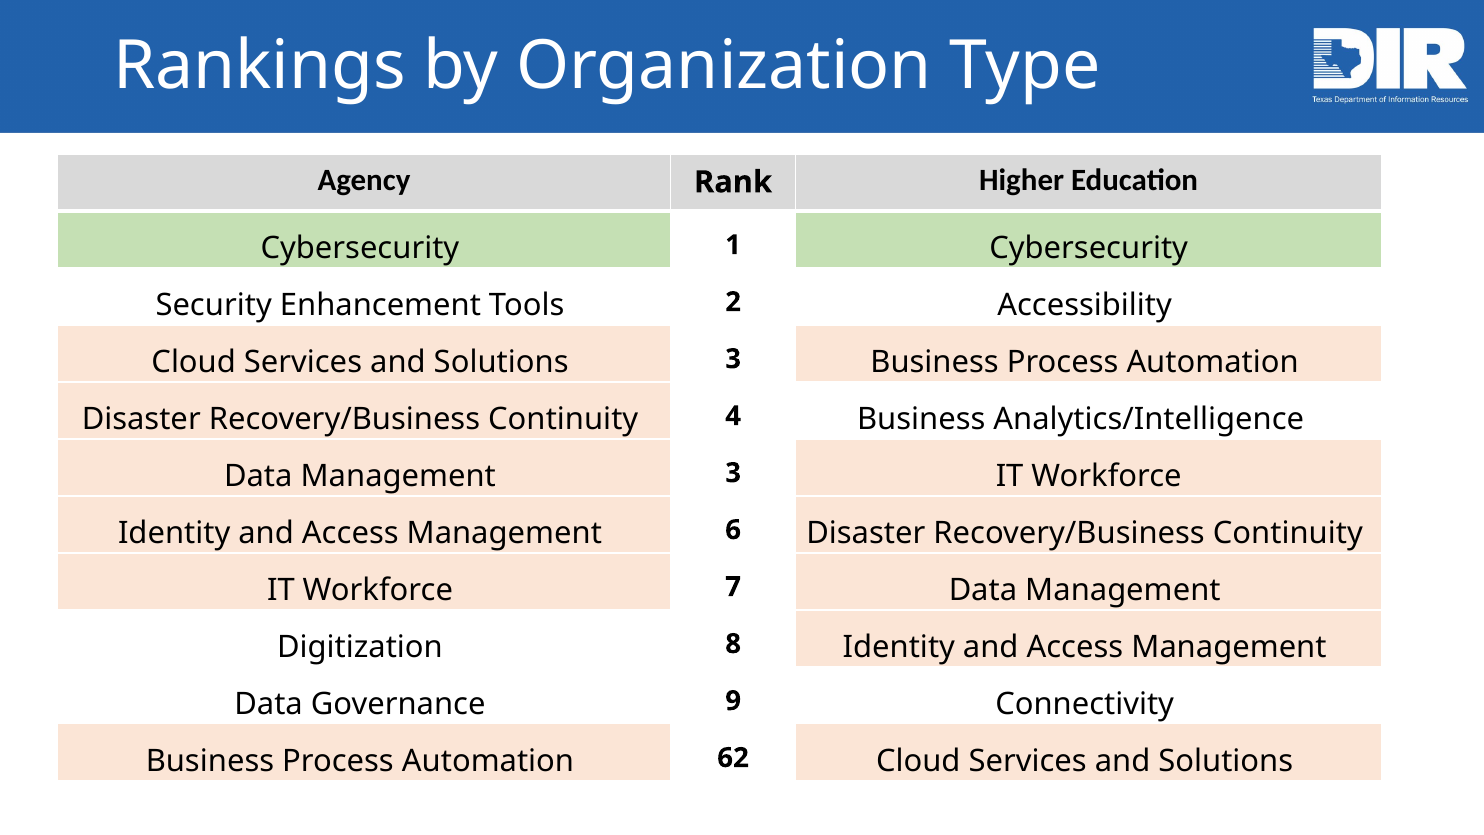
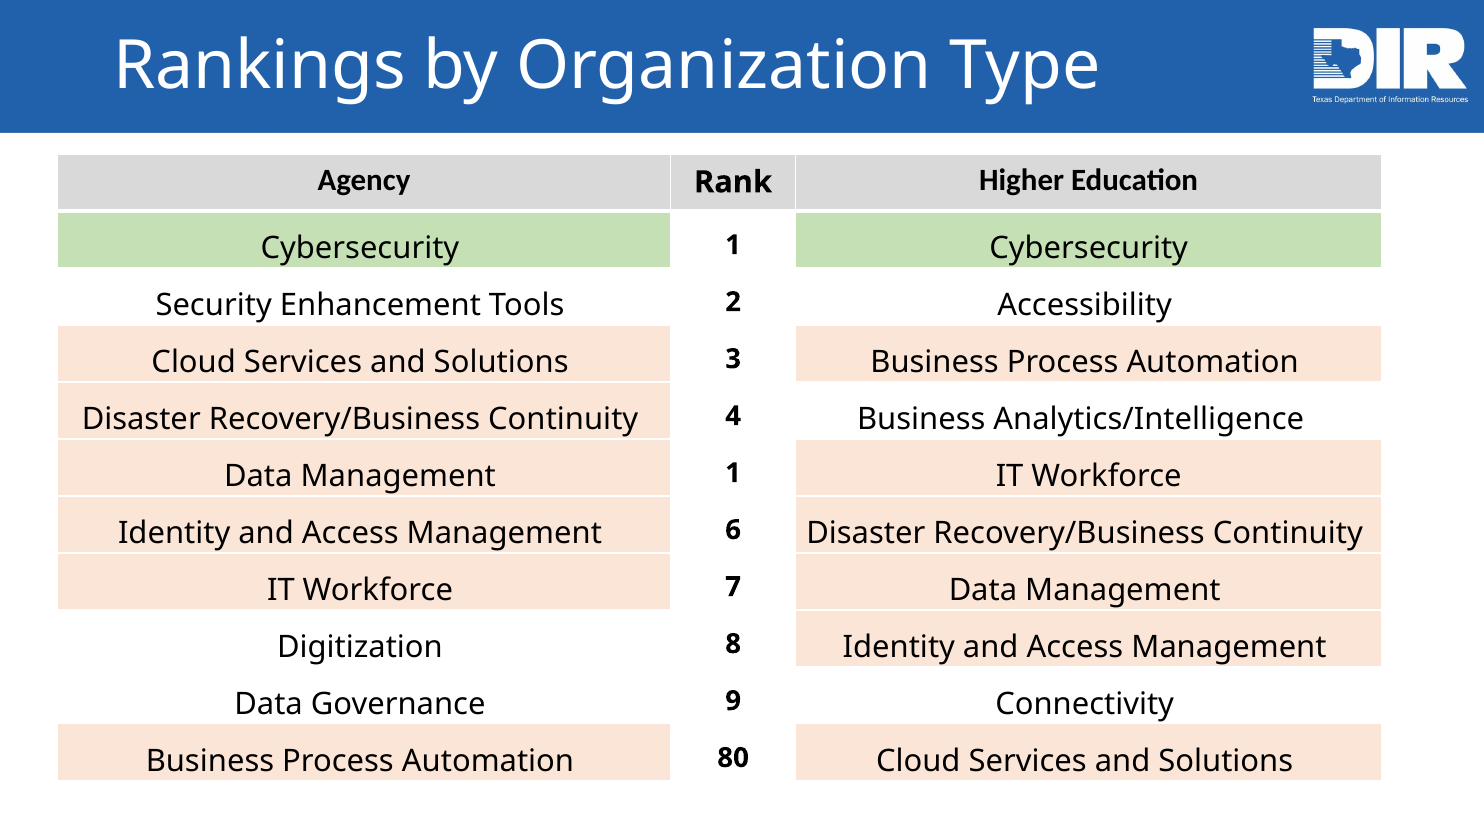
3 at (733, 473): 3 -> 1
62: 62 -> 80
